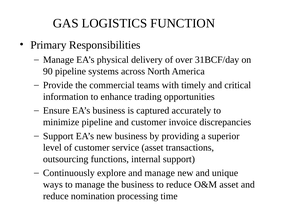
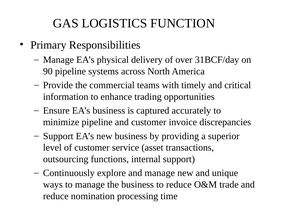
O&M asset: asset -> trade
